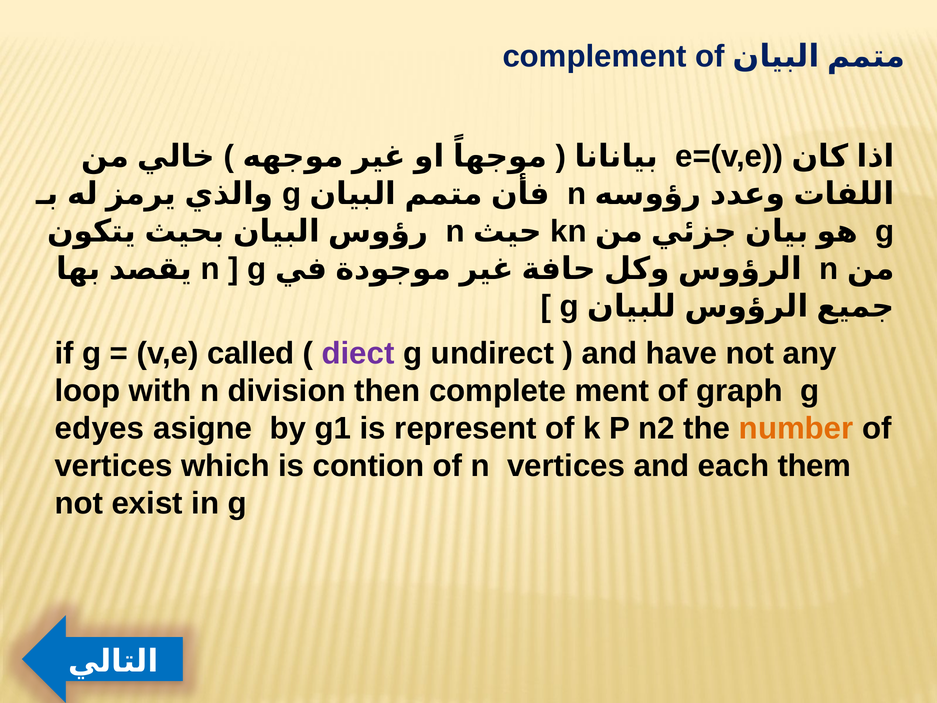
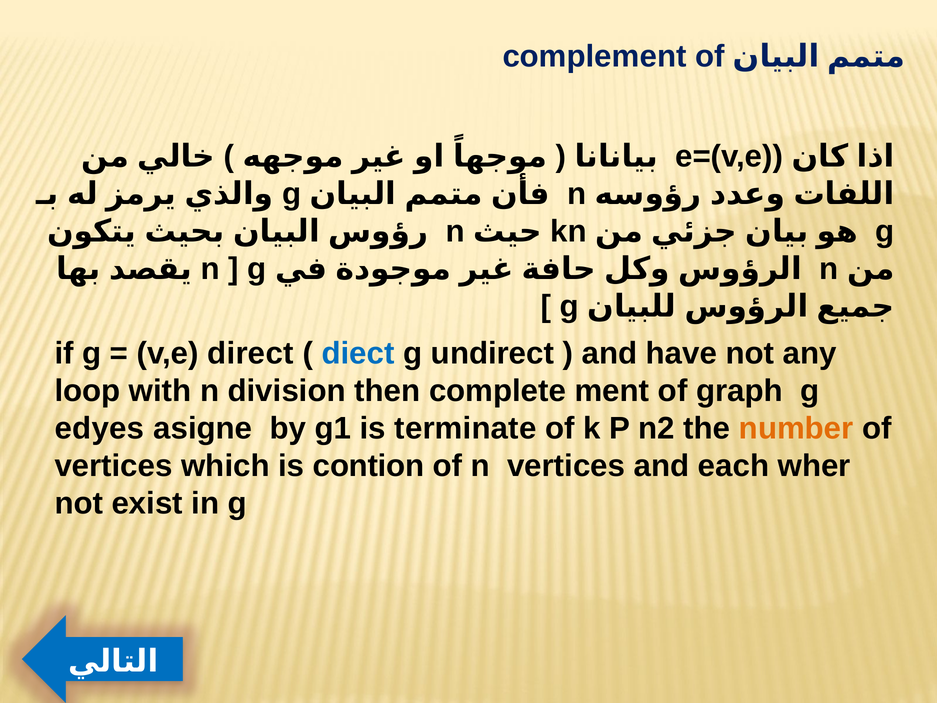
called: called -> direct
diect colour: purple -> blue
represent: represent -> terminate
them: them -> wher
